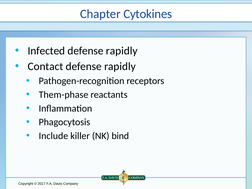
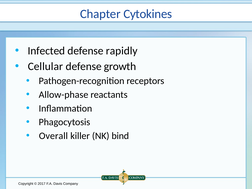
Contact: Contact -> Cellular
rapidly at (120, 66): rapidly -> growth
Them-phase: Them-phase -> Allow-phase
Include: Include -> Overall
